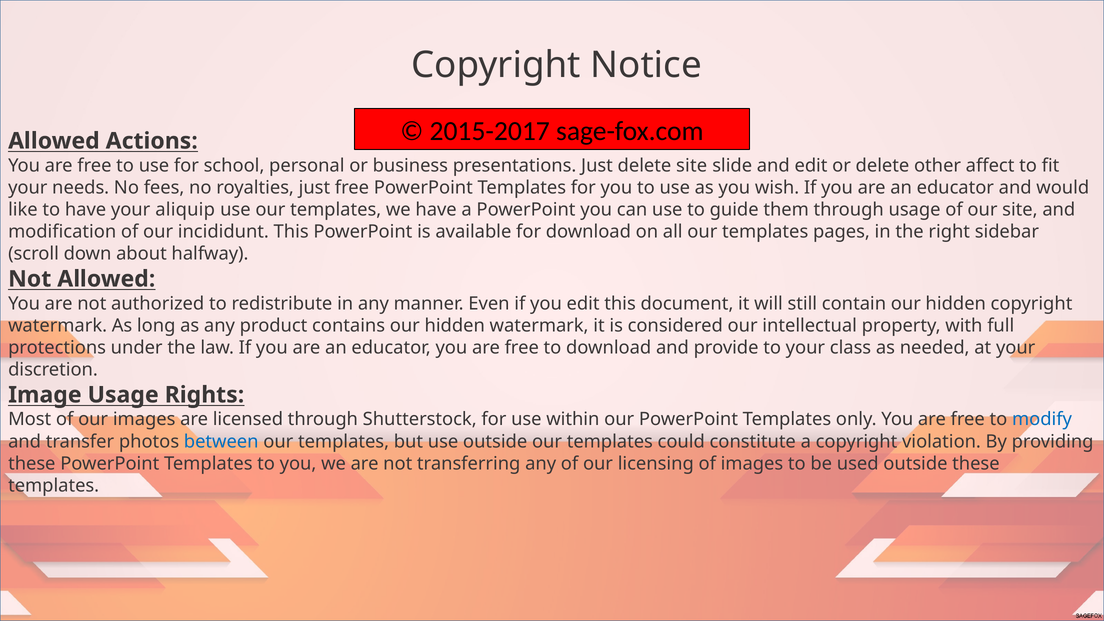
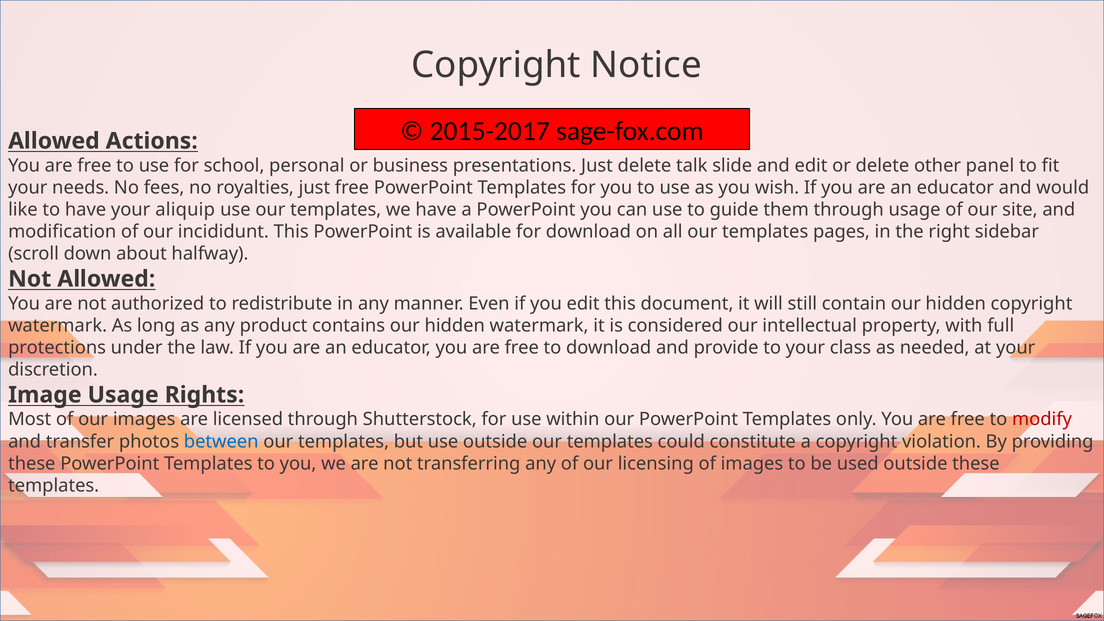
delete site: site -> talk
affect: affect -> panel
modify colour: blue -> red
